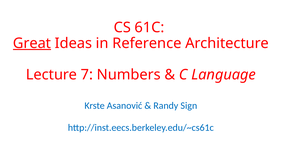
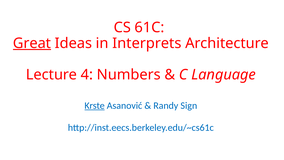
Reference: Reference -> Interprets
7: 7 -> 4
Krste underline: none -> present
